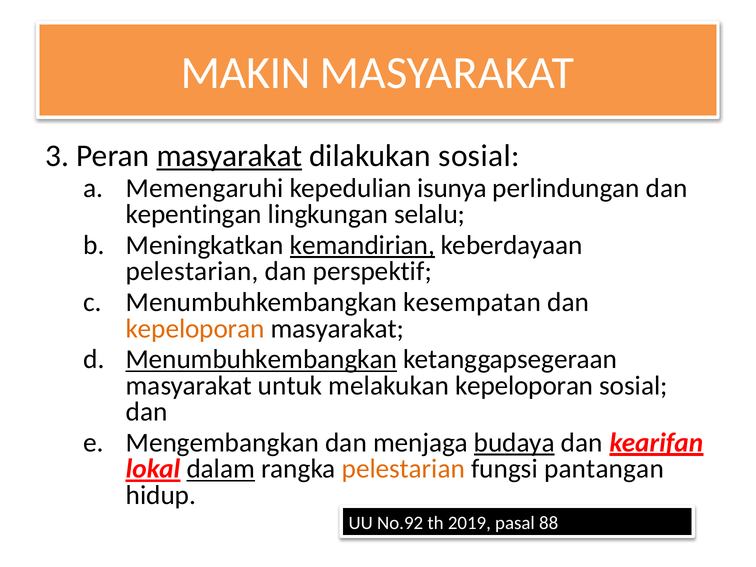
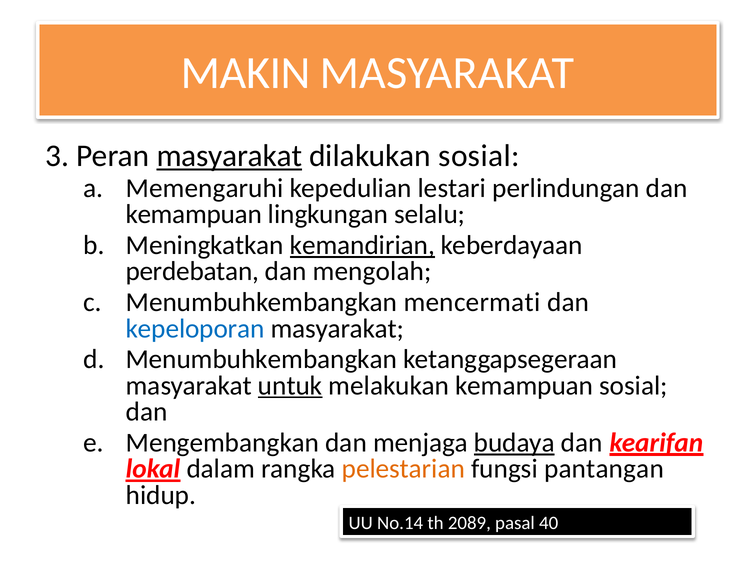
isunya: isunya -> lestari
kepentingan at (194, 214): kepentingan -> kemampuan
pelestarian at (192, 271): pelestarian -> perdebatan
perspektif: perspektif -> mengolah
kesempatan: kesempatan -> mencermati
kepeloporan at (195, 329) colour: orange -> blue
Menumbuhkembangkan at (261, 359) underline: present -> none
untuk underline: none -> present
melakukan kepeloporan: kepeloporan -> kemampuan
dalam underline: present -> none
No.92: No.92 -> No.14
2019: 2019 -> 2089
88: 88 -> 40
